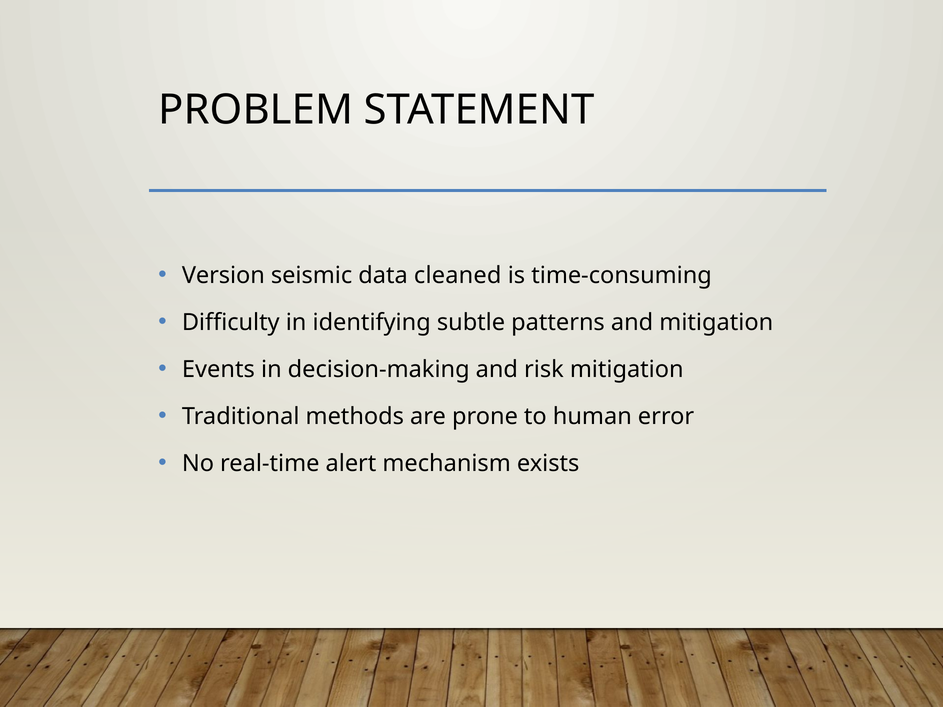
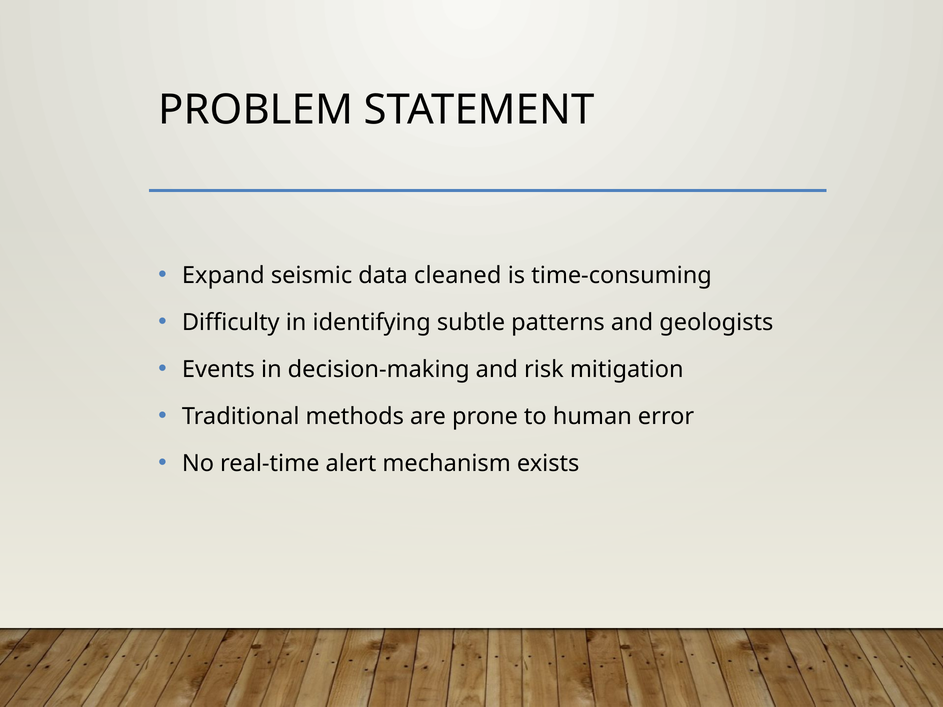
Version: Version -> Expand
and mitigation: mitigation -> geologists
